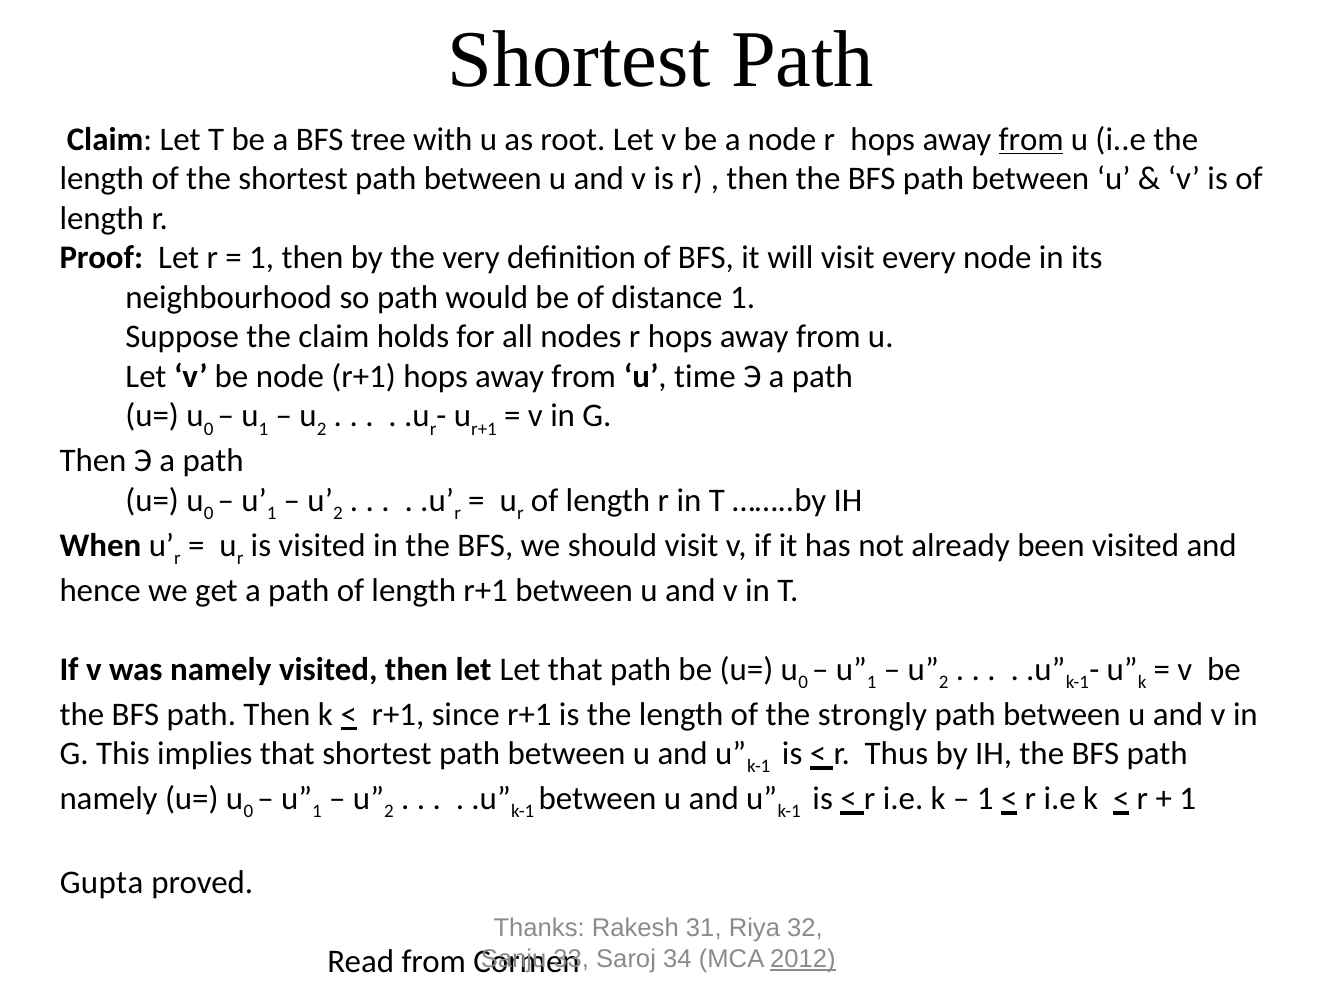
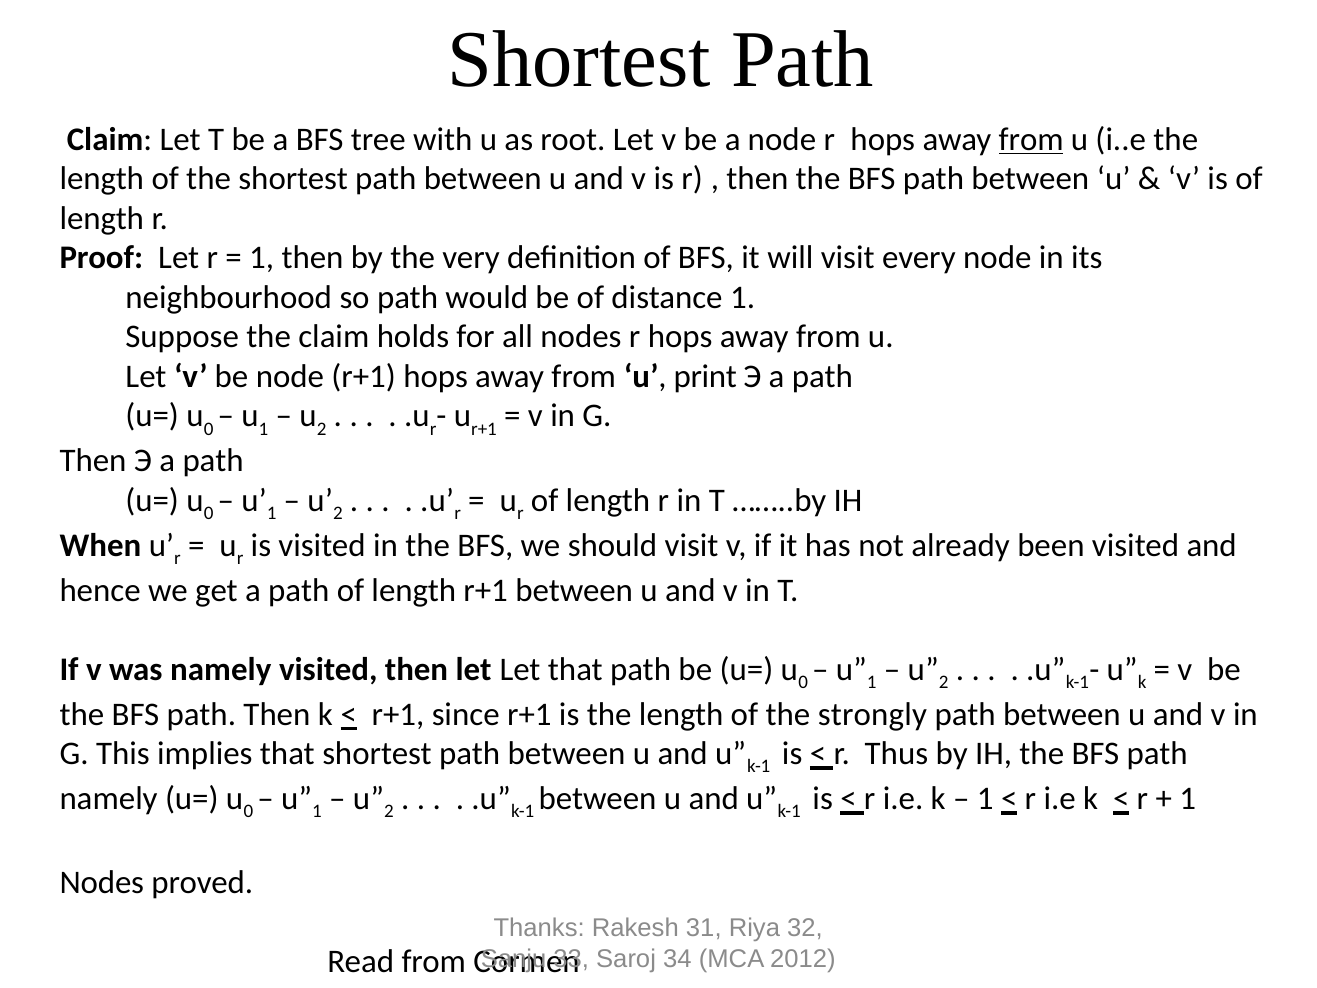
time: time -> print
Gupta at (102, 883): Gupta -> Nodes
2012 underline: present -> none
